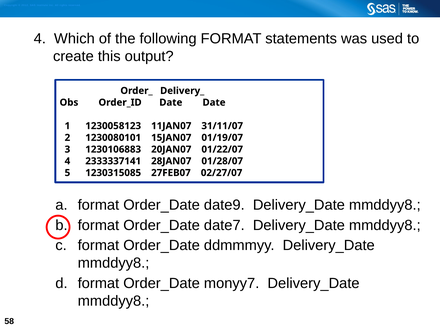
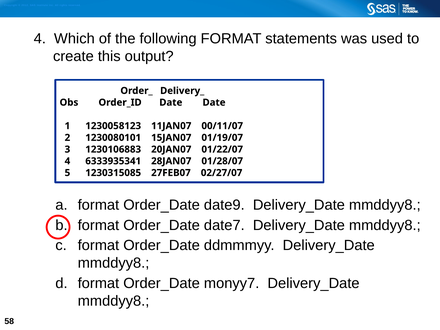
31/11/07: 31/11/07 -> 00/11/07
2333337141: 2333337141 -> 6333935341
